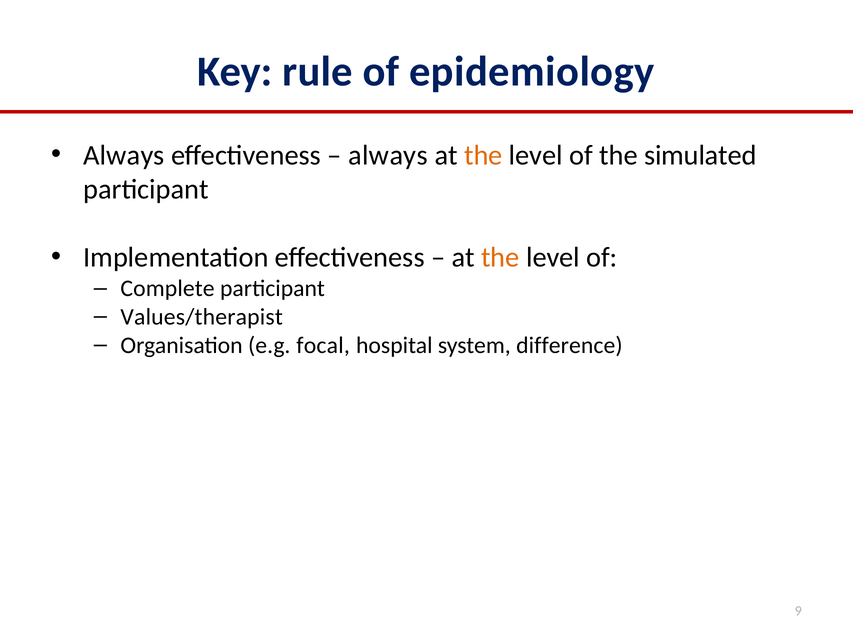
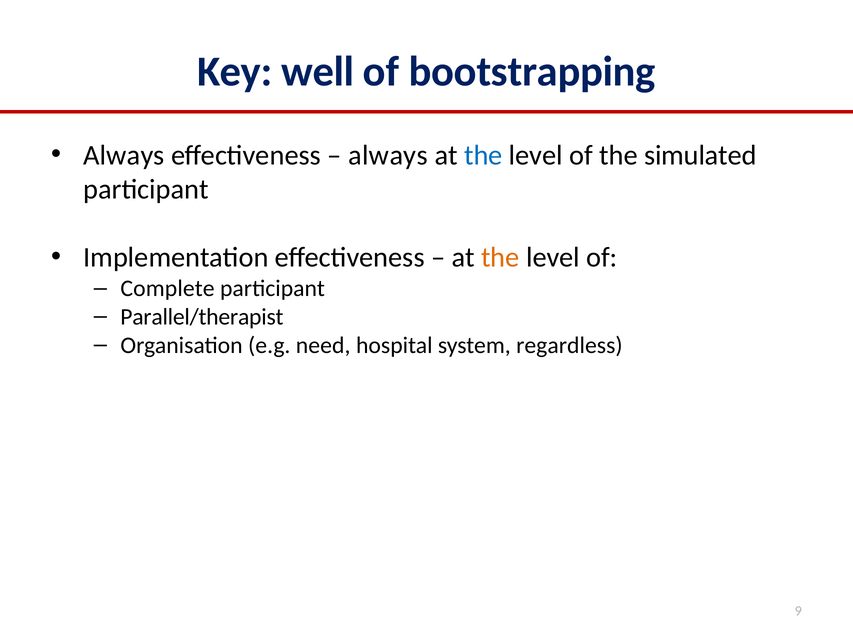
rule: rule -> well
epidemiology: epidemiology -> bootstrapping
the at (483, 155) colour: orange -> blue
Values/therapist: Values/therapist -> Parallel/therapist
focal: focal -> need
difference: difference -> regardless
